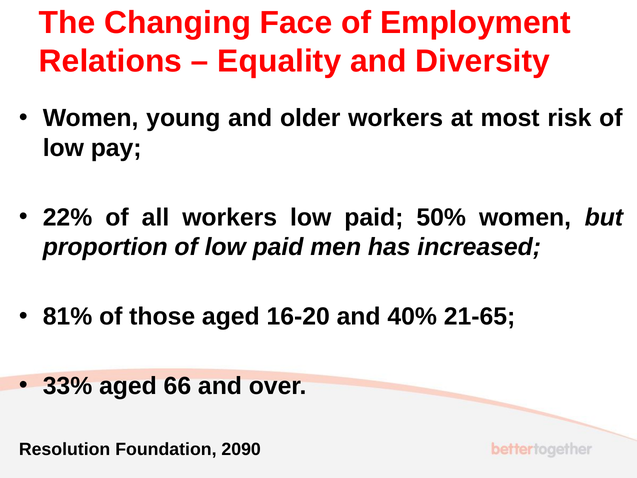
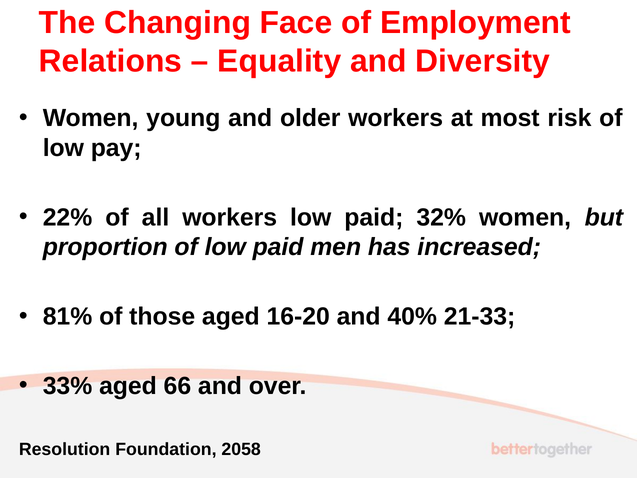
50%: 50% -> 32%
21-65: 21-65 -> 21-33
2090: 2090 -> 2058
